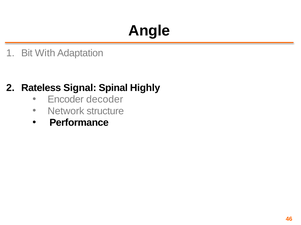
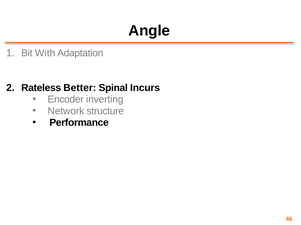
Signal: Signal -> Better
Highly: Highly -> Incurs
decoder: decoder -> inverting
